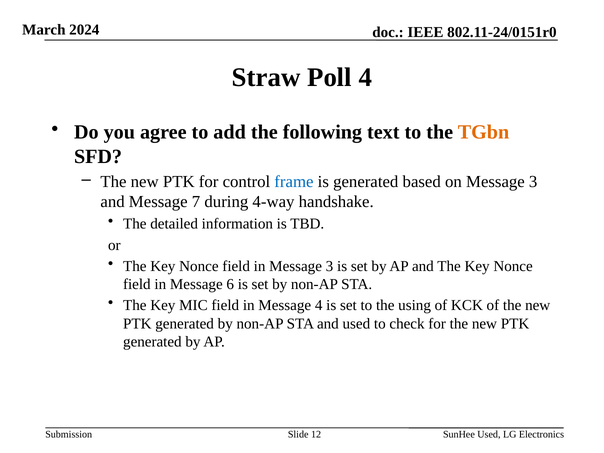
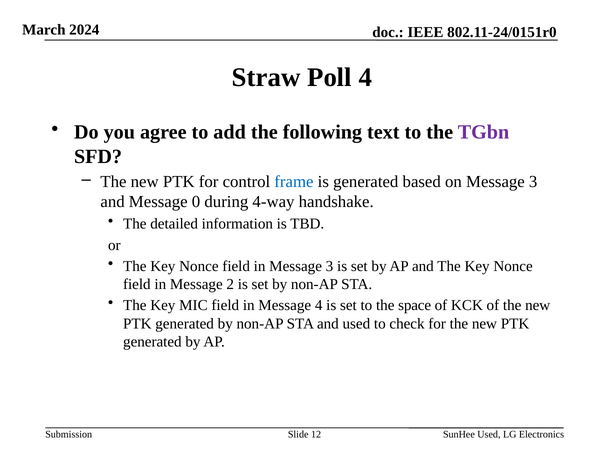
TGbn colour: orange -> purple
7: 7 -> 0
6: 6 -> 2
using: using -> space
